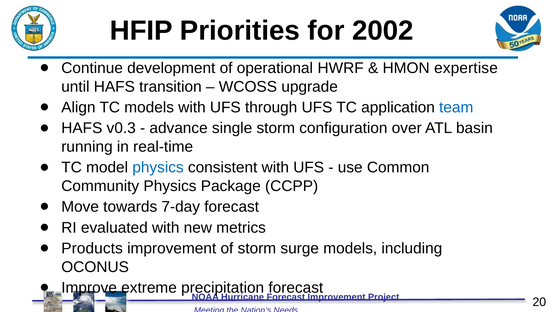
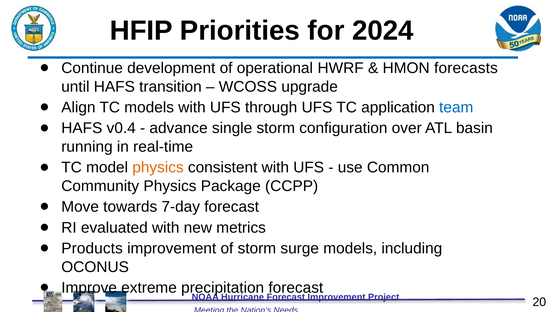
2002: 2002 -> 2024
expertise: expertise -> forecasts
v0.3: v0.3 -> v0.4
physics at (158, 167) colour: blue -> orange
